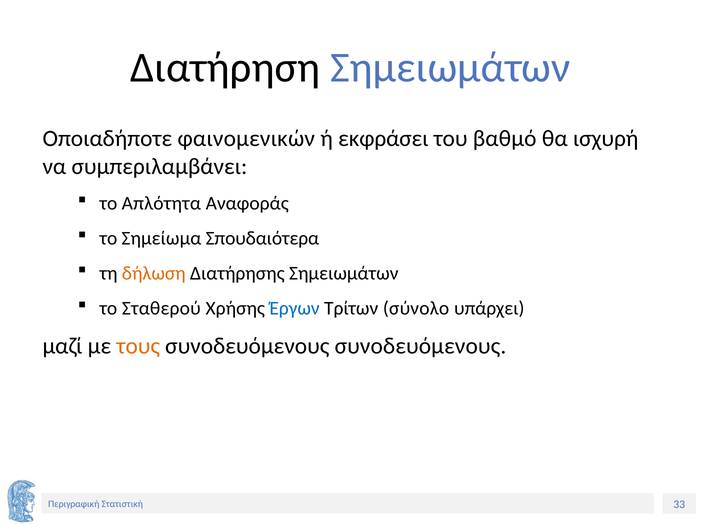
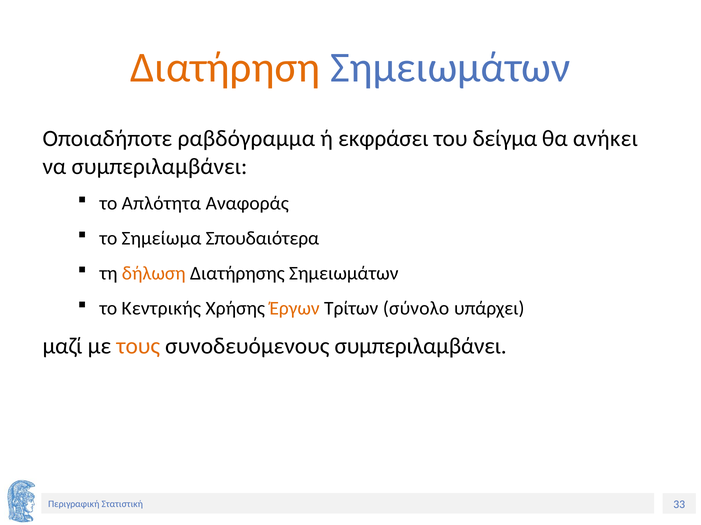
Διατήρηση colour: black -> orange
φαινομενικών: φαινομενικών -> ραβδόγραμμα
βαθμό: βαθμό -> δείγμα
ισχυρή: ισχυρή -> ανήκει
Σταθερού: Σταθερού -> Κεντρικής
Έργων colour: blue -> orange
συνοδευόμενους συνοδευόμενους: συνοδευόμενους -> συμπεριλαμβάνει
